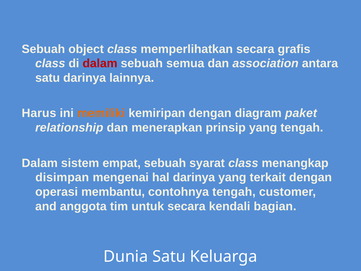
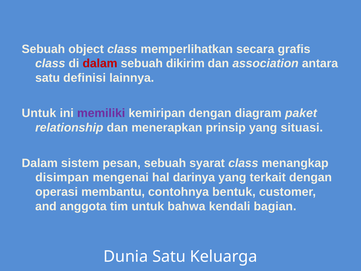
semua: semua -> dikirim
satu darinya: darinya -> definisi
Harus at (39, 113): Harus -> Untuk
memiliki colour: orange -> purple
yang tengah: tengah -> situasi
empat: empat -> pesan
contohnya tengah: tengah -> bentuk
untuk secara: secara -> bahwa
